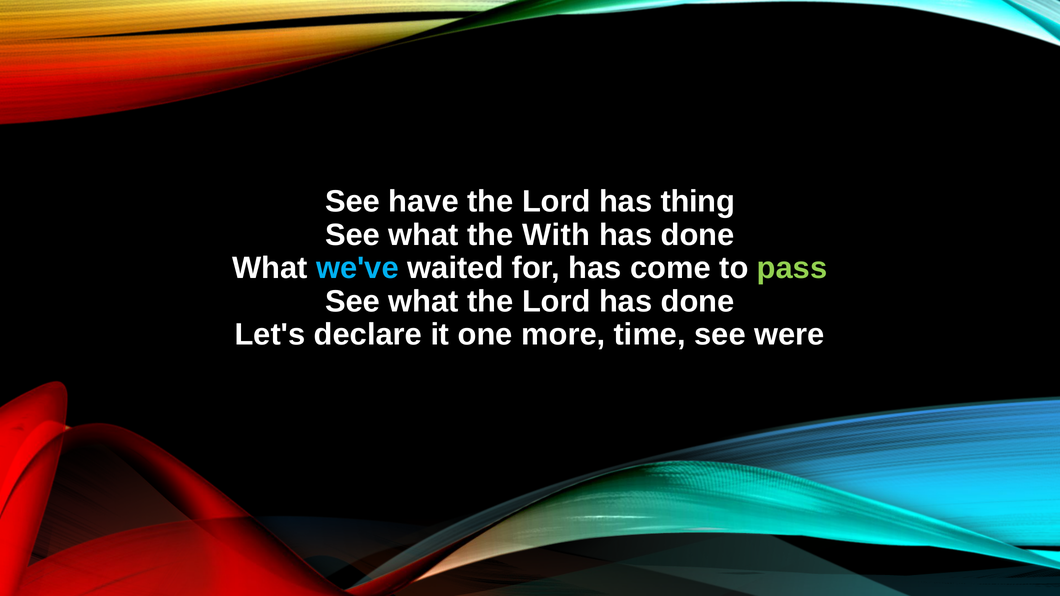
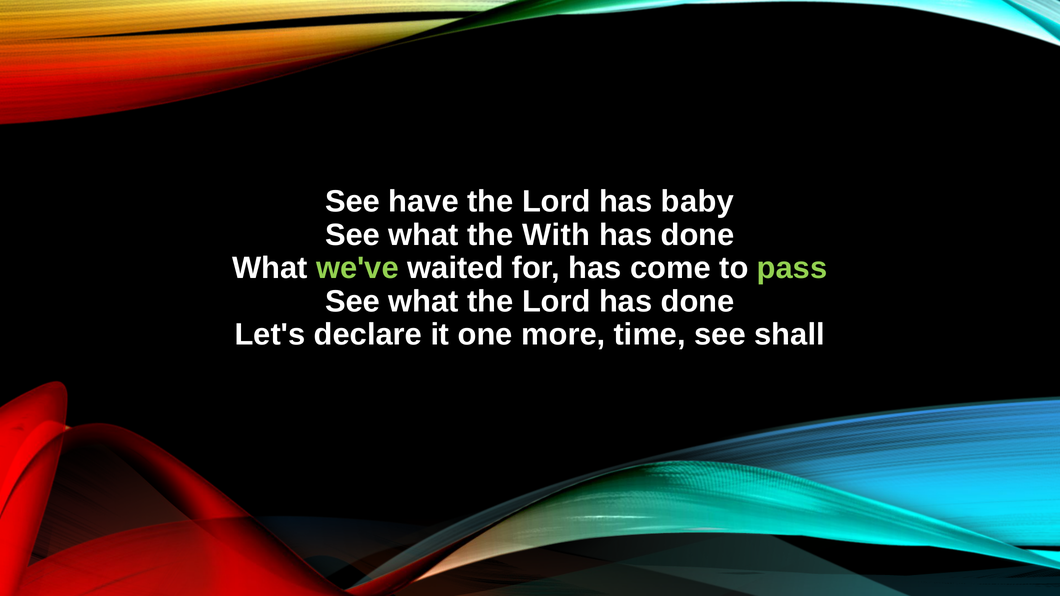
thing: thing -> baby
we've colour: light blue -> light green
were: were -> shall
